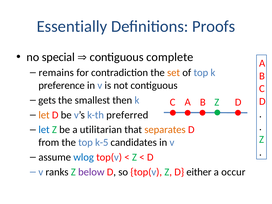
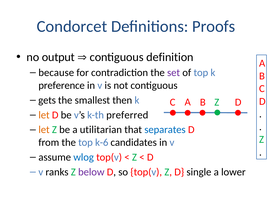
Essentially: Essentially -> Condorcet
special: special -> output
complete: complete -> definition
remains: remains -> because
set colour: orange -> purple
let at (44, 130) colour: blue -> orange
separates colour: orange -> blue
k-5: k-5 -> k-6
either: either -> single
occur: occur -> lower
